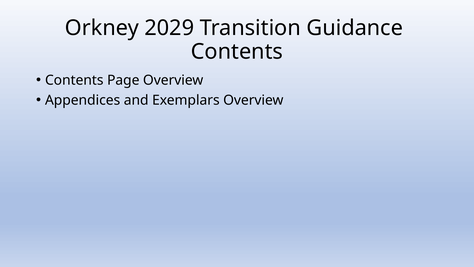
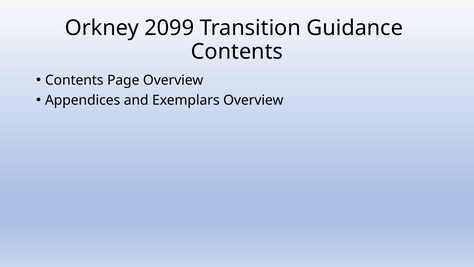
2029: 2029 -> 2099
